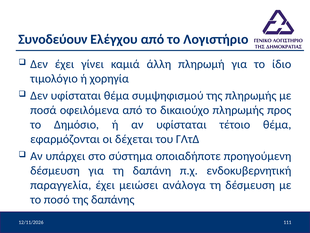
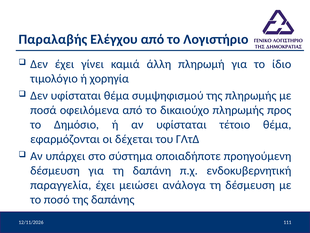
Συνοδεύουν: Συνοδεύουν -> Παραλαβής
